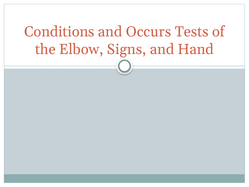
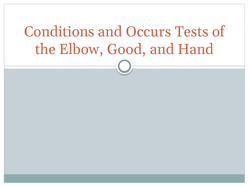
Signs: Signs -> Good
